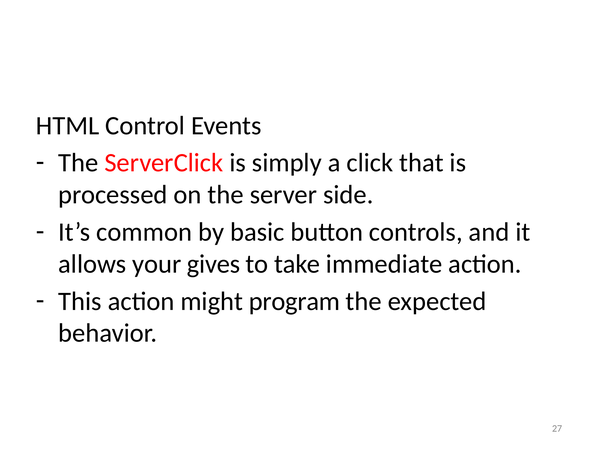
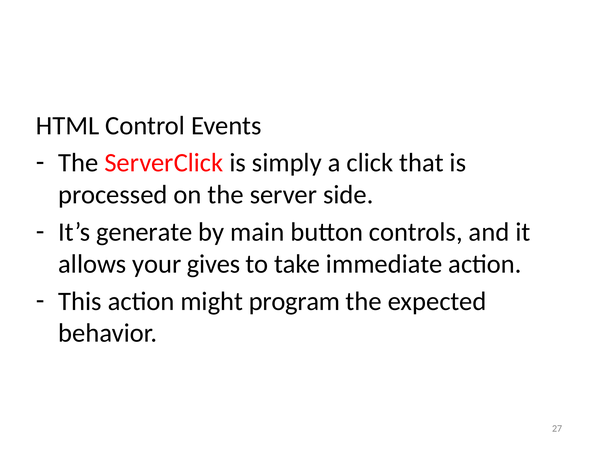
common: common -> generate
basic: basic -> main
